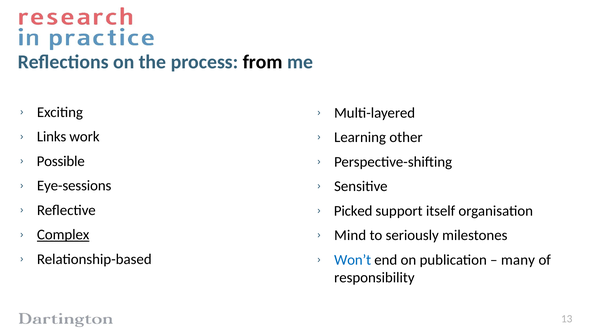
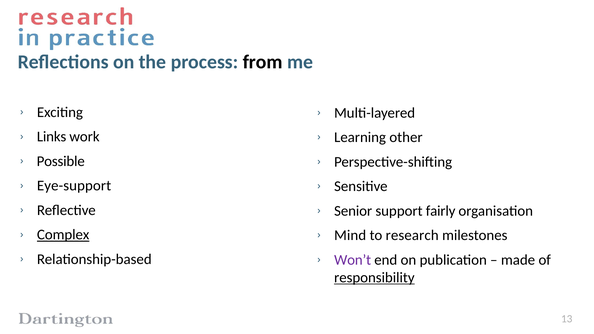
Eye-sessions: Eye-sessions -> Eye-support
Picked: Picked -> Senior
itself: itself -> fairly
seriously: seriously -> research
Won’t colour: blue -> purple
many: many -> made
responsibility underline: none -> present
